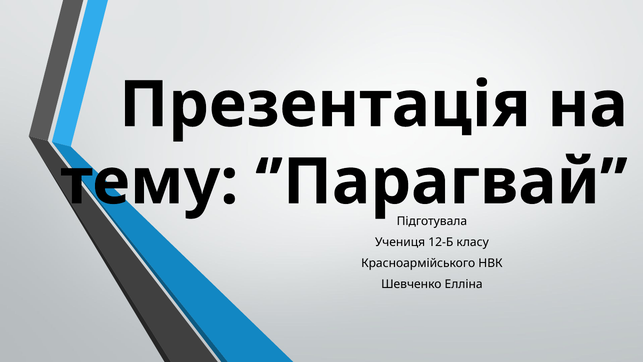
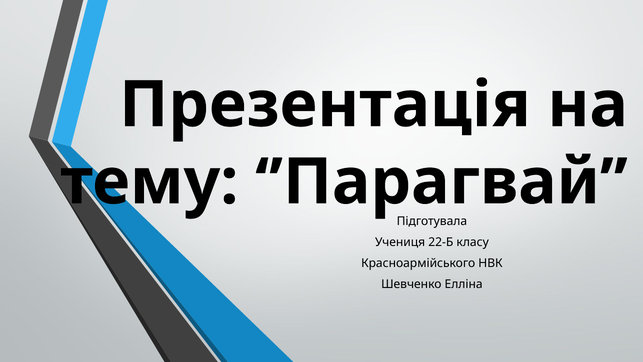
12-Б: 12-Б -> 22-Б
